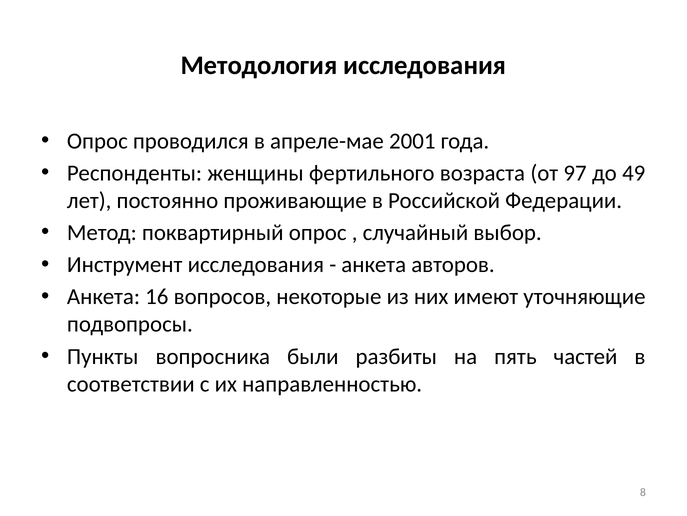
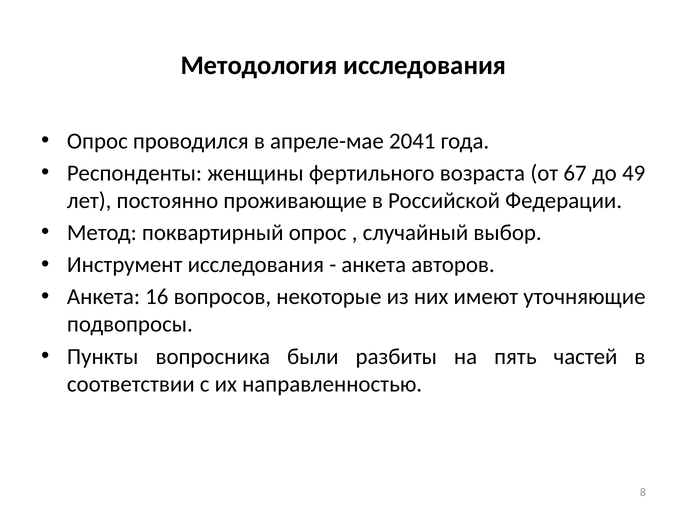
2001: 2001 -> 2041
97: 97 -> 67
